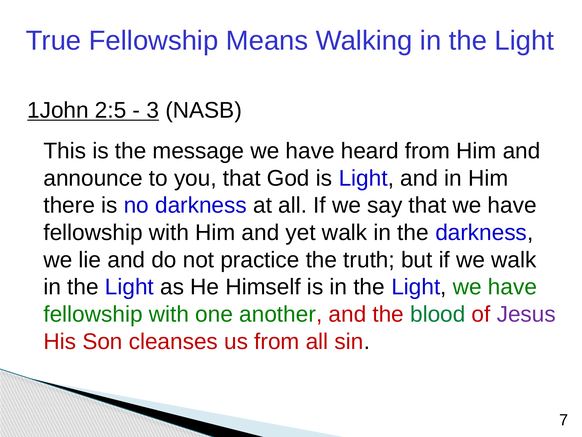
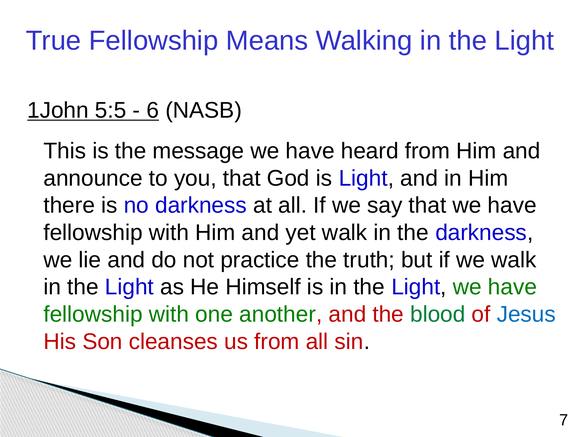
2:5: 2:5 -> 5:5
3: 3 -> 6
Jesus colour: purple -> blue
